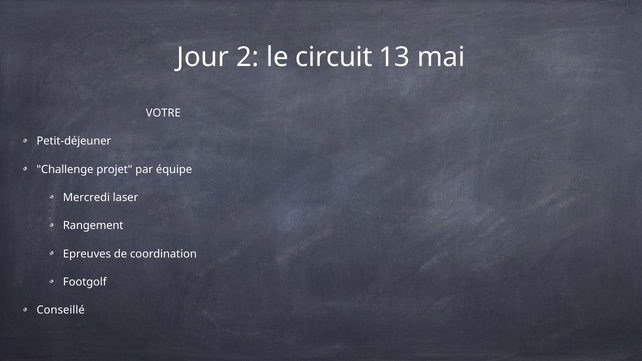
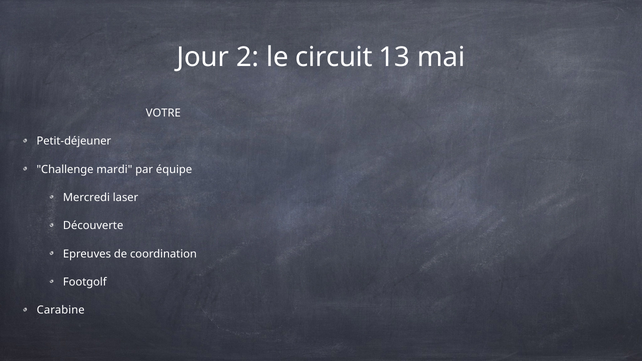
projet: projet -> mardi
Rangement: Rangement -> Découverte
Conseillé: Conseillé -> Carabine
